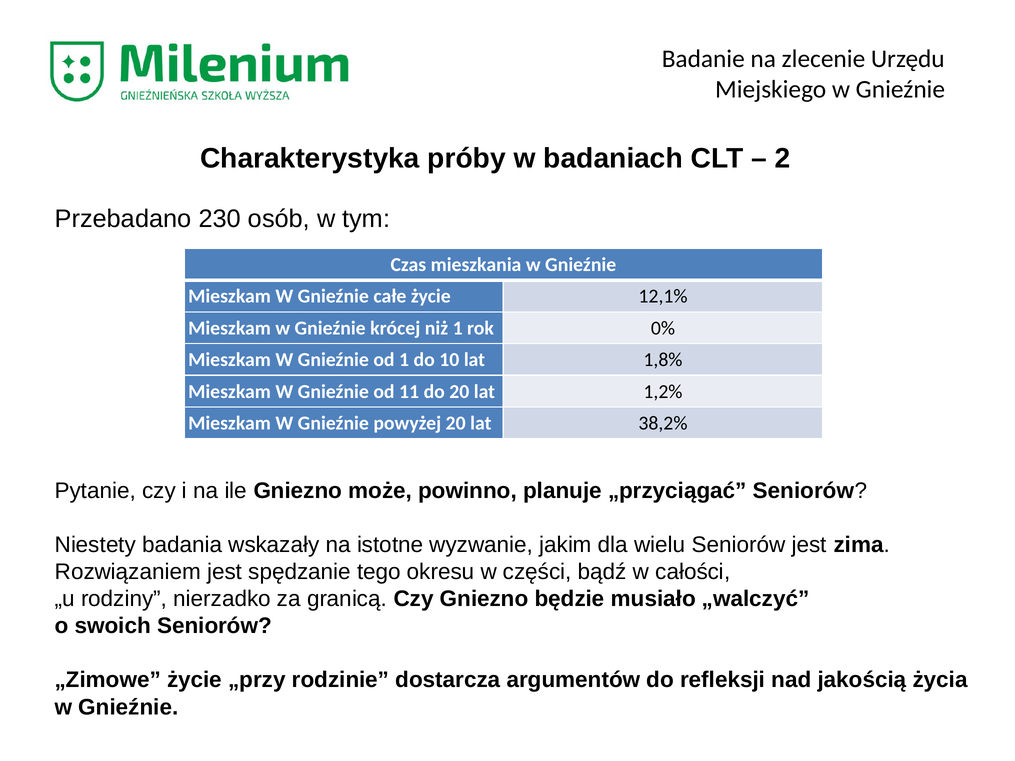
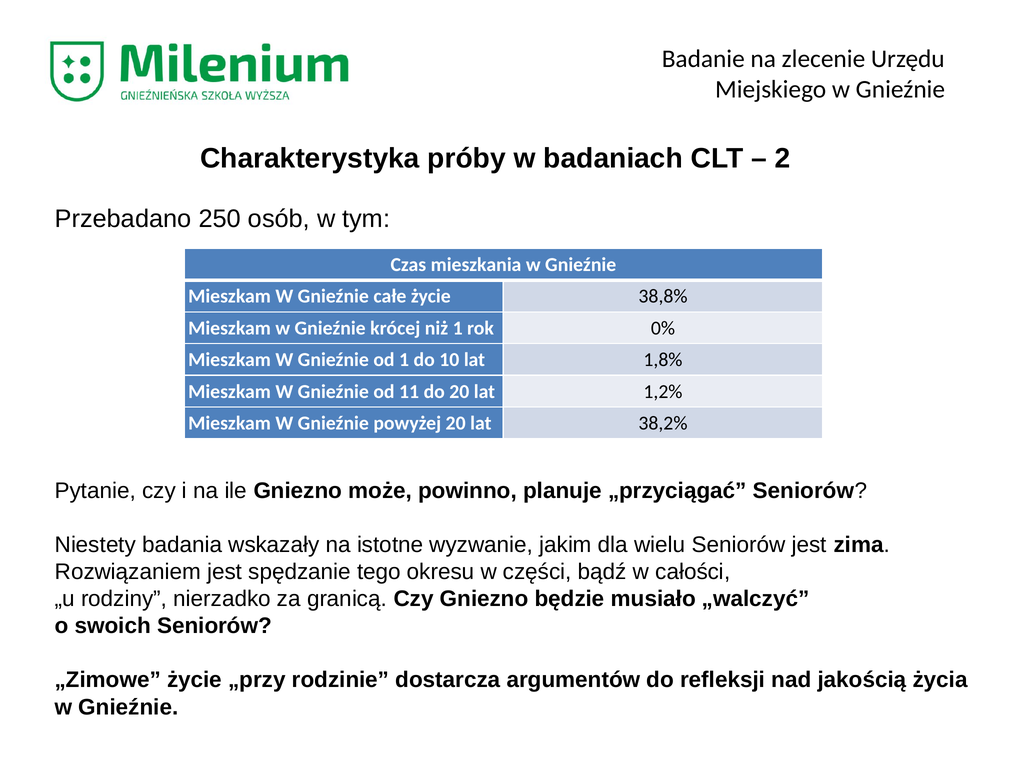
230: 230 -> 250
12,1%: 12,1% -> 38,8%
